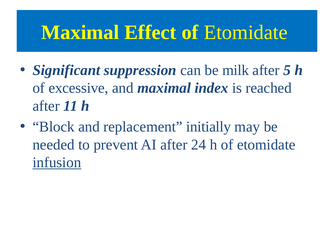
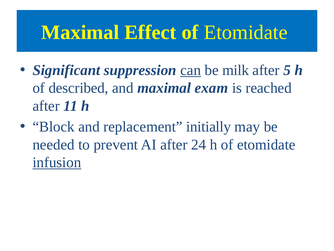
can underline: none -> present
excessive: excessive -> described
index: index -> exam
